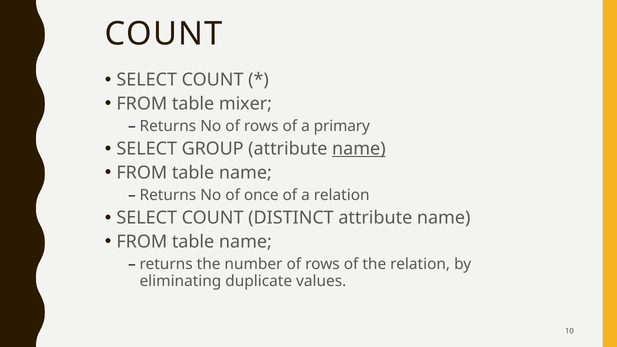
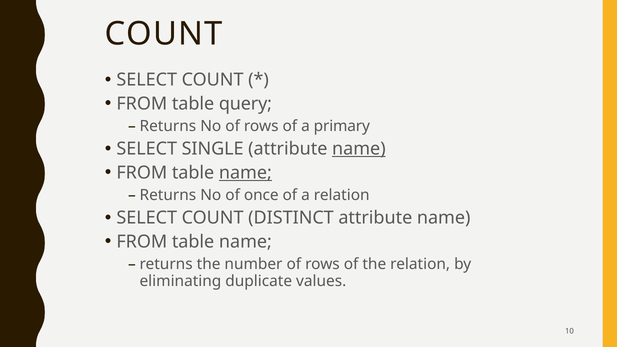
mixer: mixer -> query
GROUP: GROUP -> SINGLE
name at (245, 173) underline: none -> present
